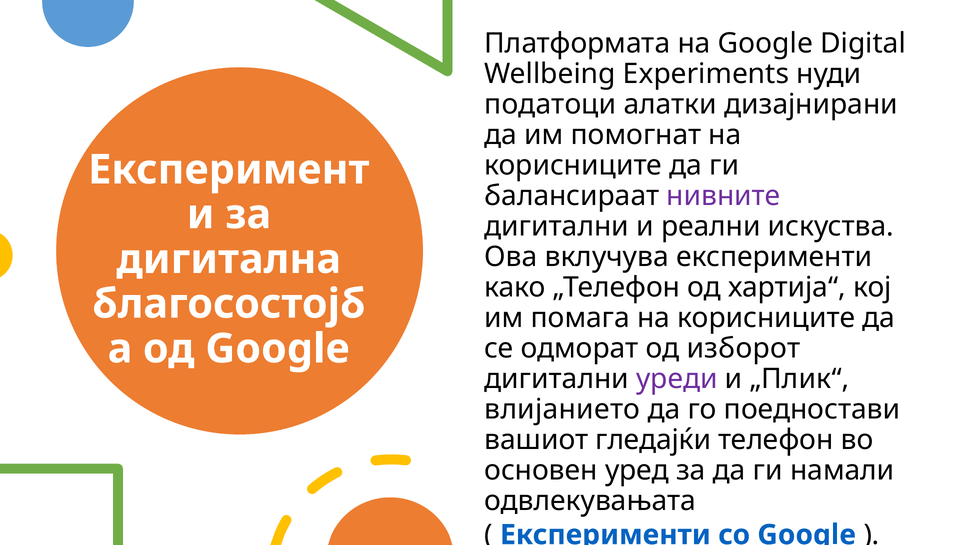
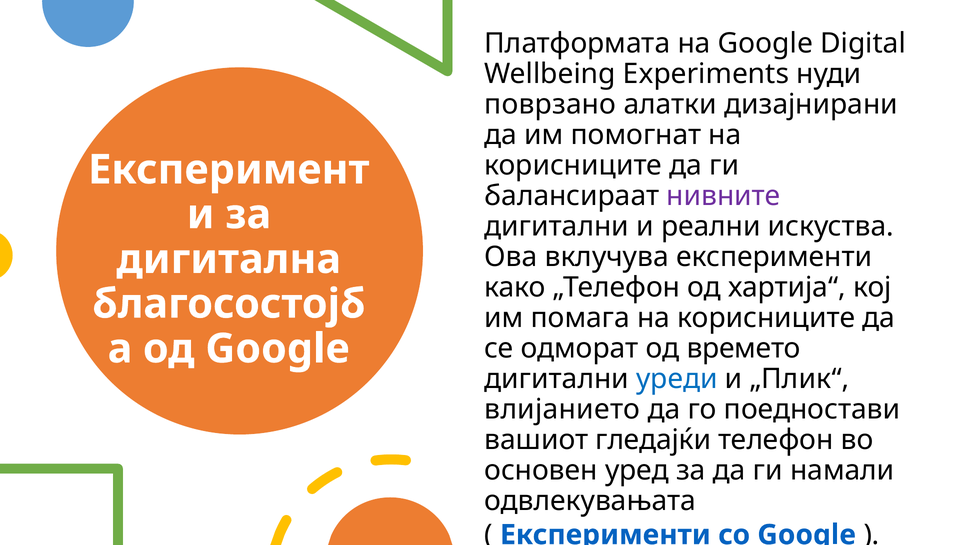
податоци: податоци -> поврзано
изборот: изборот -> времето
уреди colour: purple -> blue
